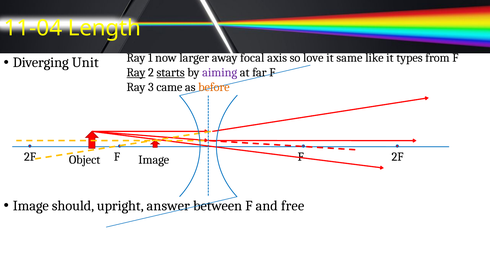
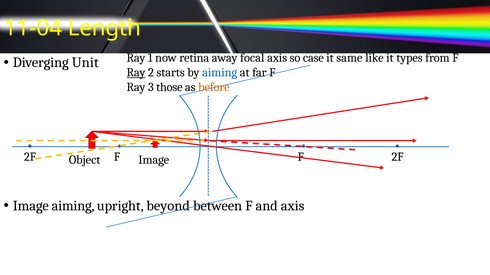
larger: larger -> retina
love: love -> case
starts underline: present -> none
aiming at (220, 73) colour: purple -> blue
came: came -> those
Image should: should -> aiming
answer: answer -> beyond
and free: free -> axis
